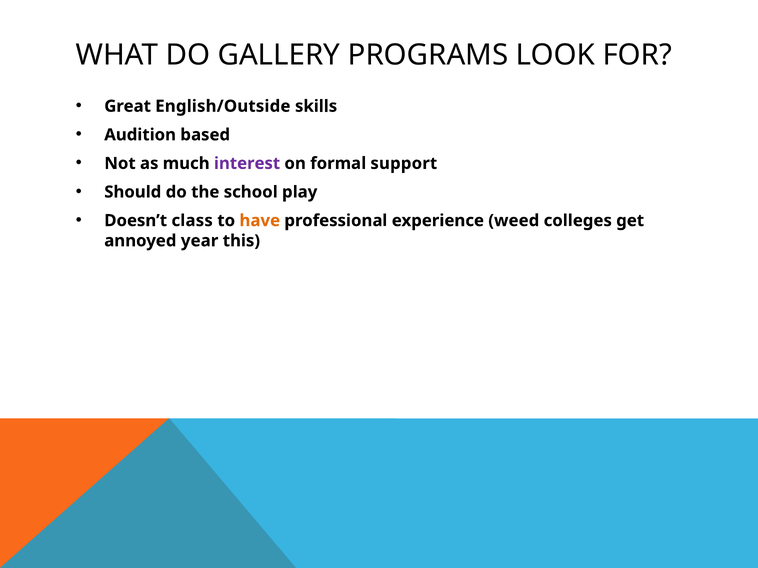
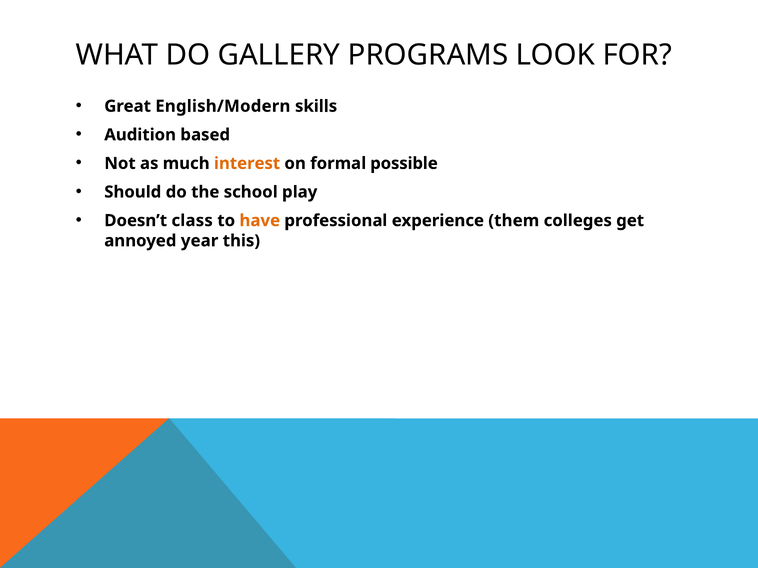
English/Outside: English/Outside -> English/Modern
interest colour: purple -> orange
support: support -> possible
weed: weed -> them
